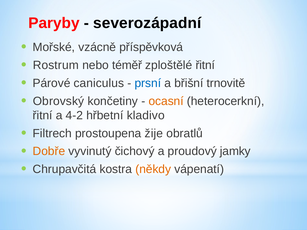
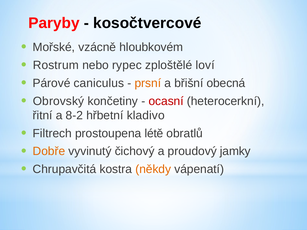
severozápadní: severozápadní -> kosočtvercové
příspěvková: příspěvková -> hloubkovém
téměř: téměř -> rypec
zploštělé řitní: řitní -> loví
prsní colour: blue -> orange
trnovitě: trnovitě -> obecná
ocasní colour: orange -> red
4-2: 4-2 -> 8-2
žije: žije -> létě
